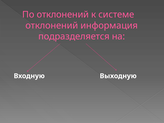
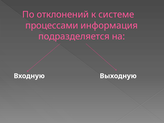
отклонений at (52, 26): отклонений -> процессами
